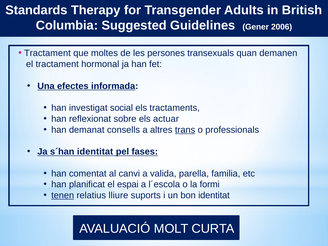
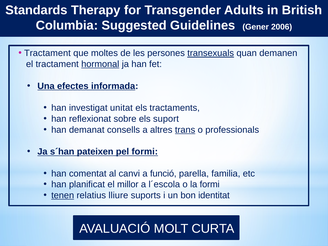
transexuals underline: none -> present
hormonal underline: none -> present
social: social -> unitat
actuar: actuar -> suport
s´han identitat: identitat -> pateixen
pel fases: fases -> formi
valida: valida -> funció
espai: espai -> millor
